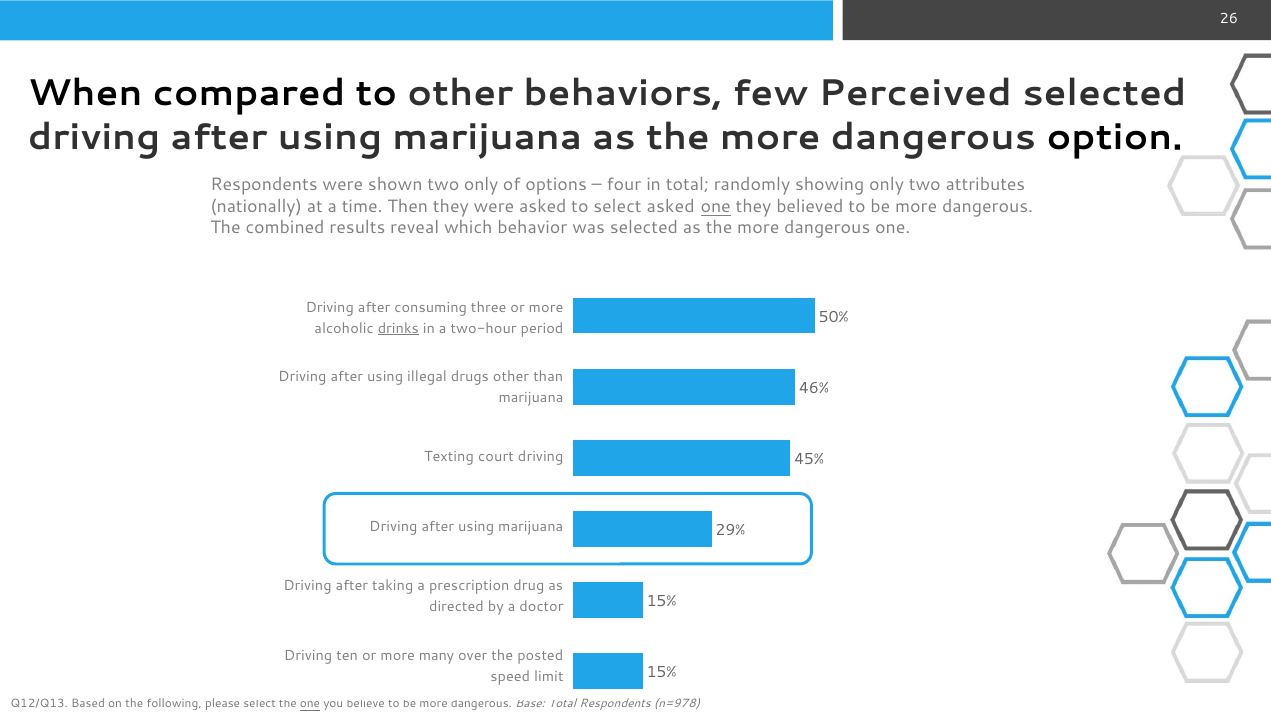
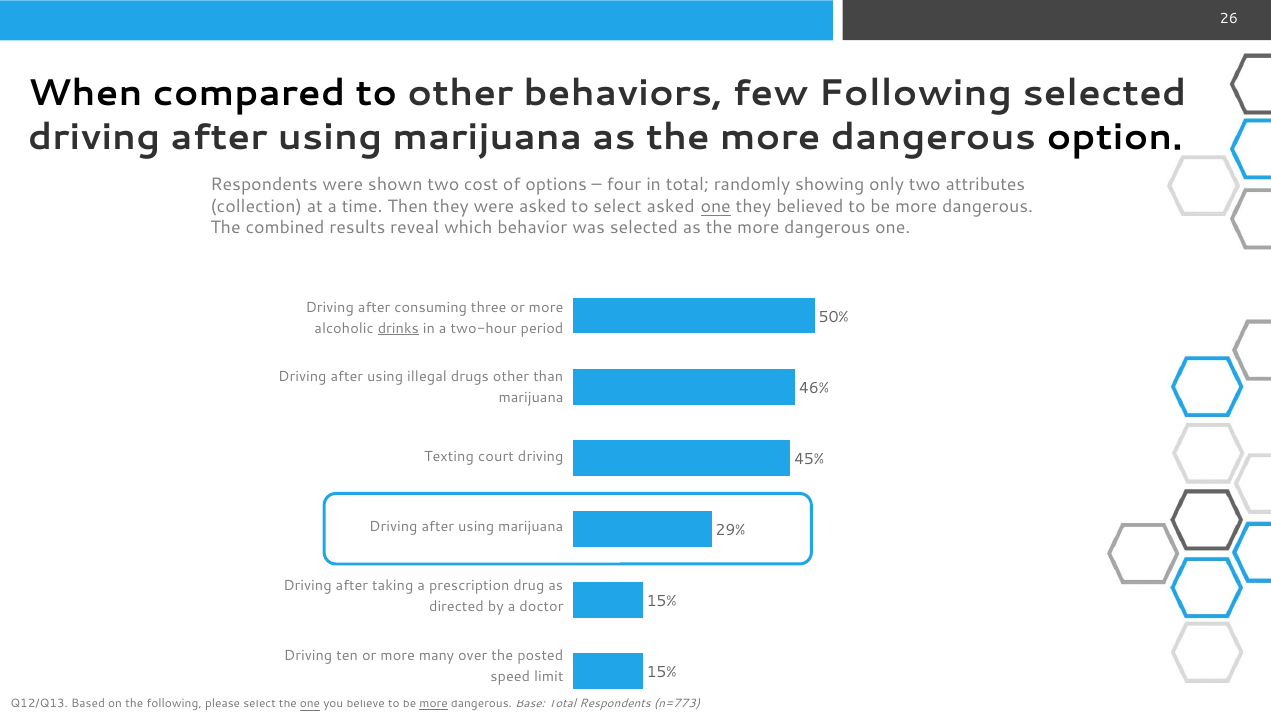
few Perceived: Perceived -> Following
two only: only -> cost
nationally: nationally -> collection
more at (434, 704) underline: none -> present
n=978: n=978 -> n=773
